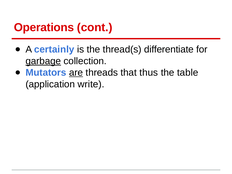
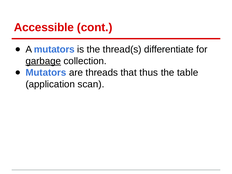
Operations: Operations -> Accessible
A certainly: certainly -> mutators
are underline: present -> none
write: write -> scan
